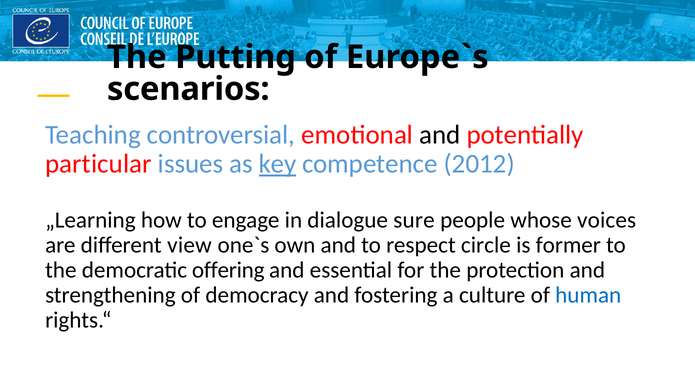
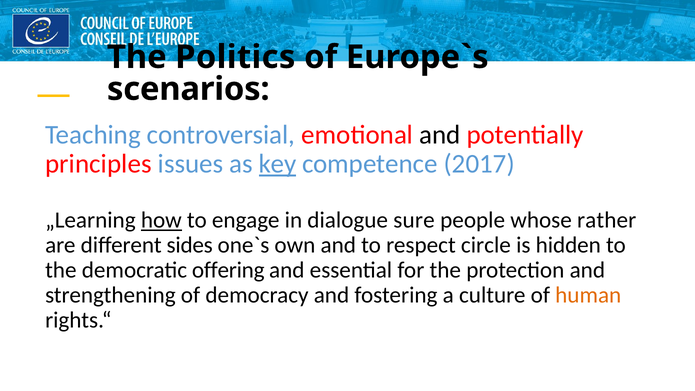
Putting: Putting -> Politics
particular: particular -> principles
2012: 2012 -> 2017
how underline: none -> present
voices: voices -> rather
view: view -> sides
former: former -> hidden
human colour: blue -> orange
